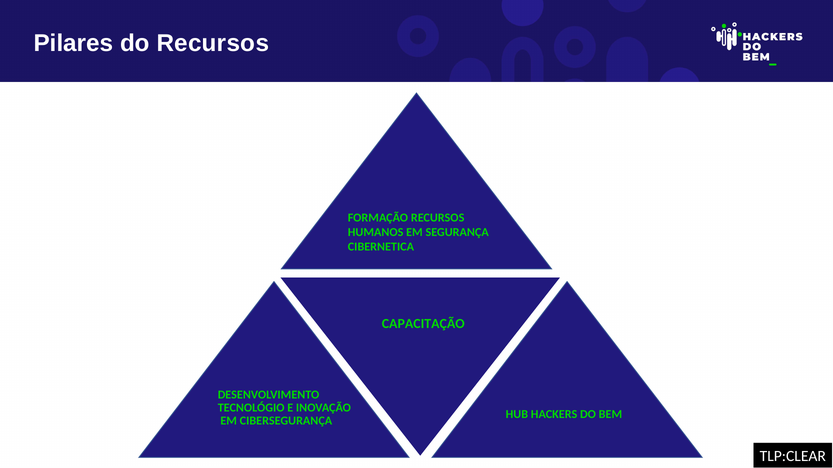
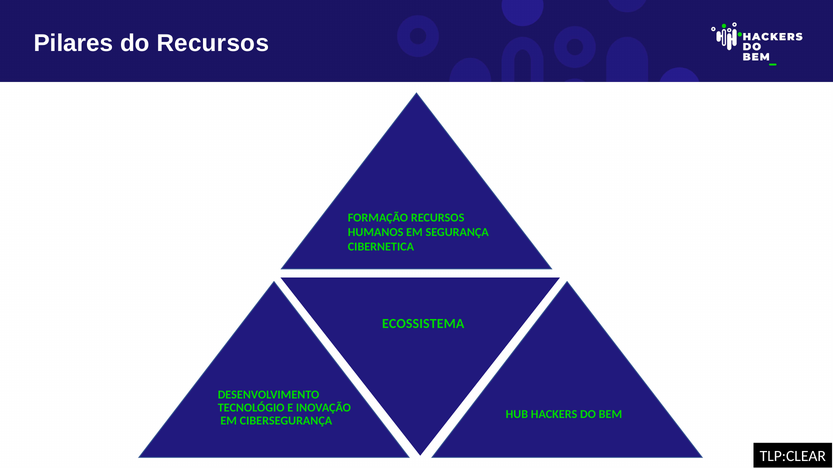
CAPACITAÇÃO: CAPACITAÇÃO -> ECOSSISTEMA
